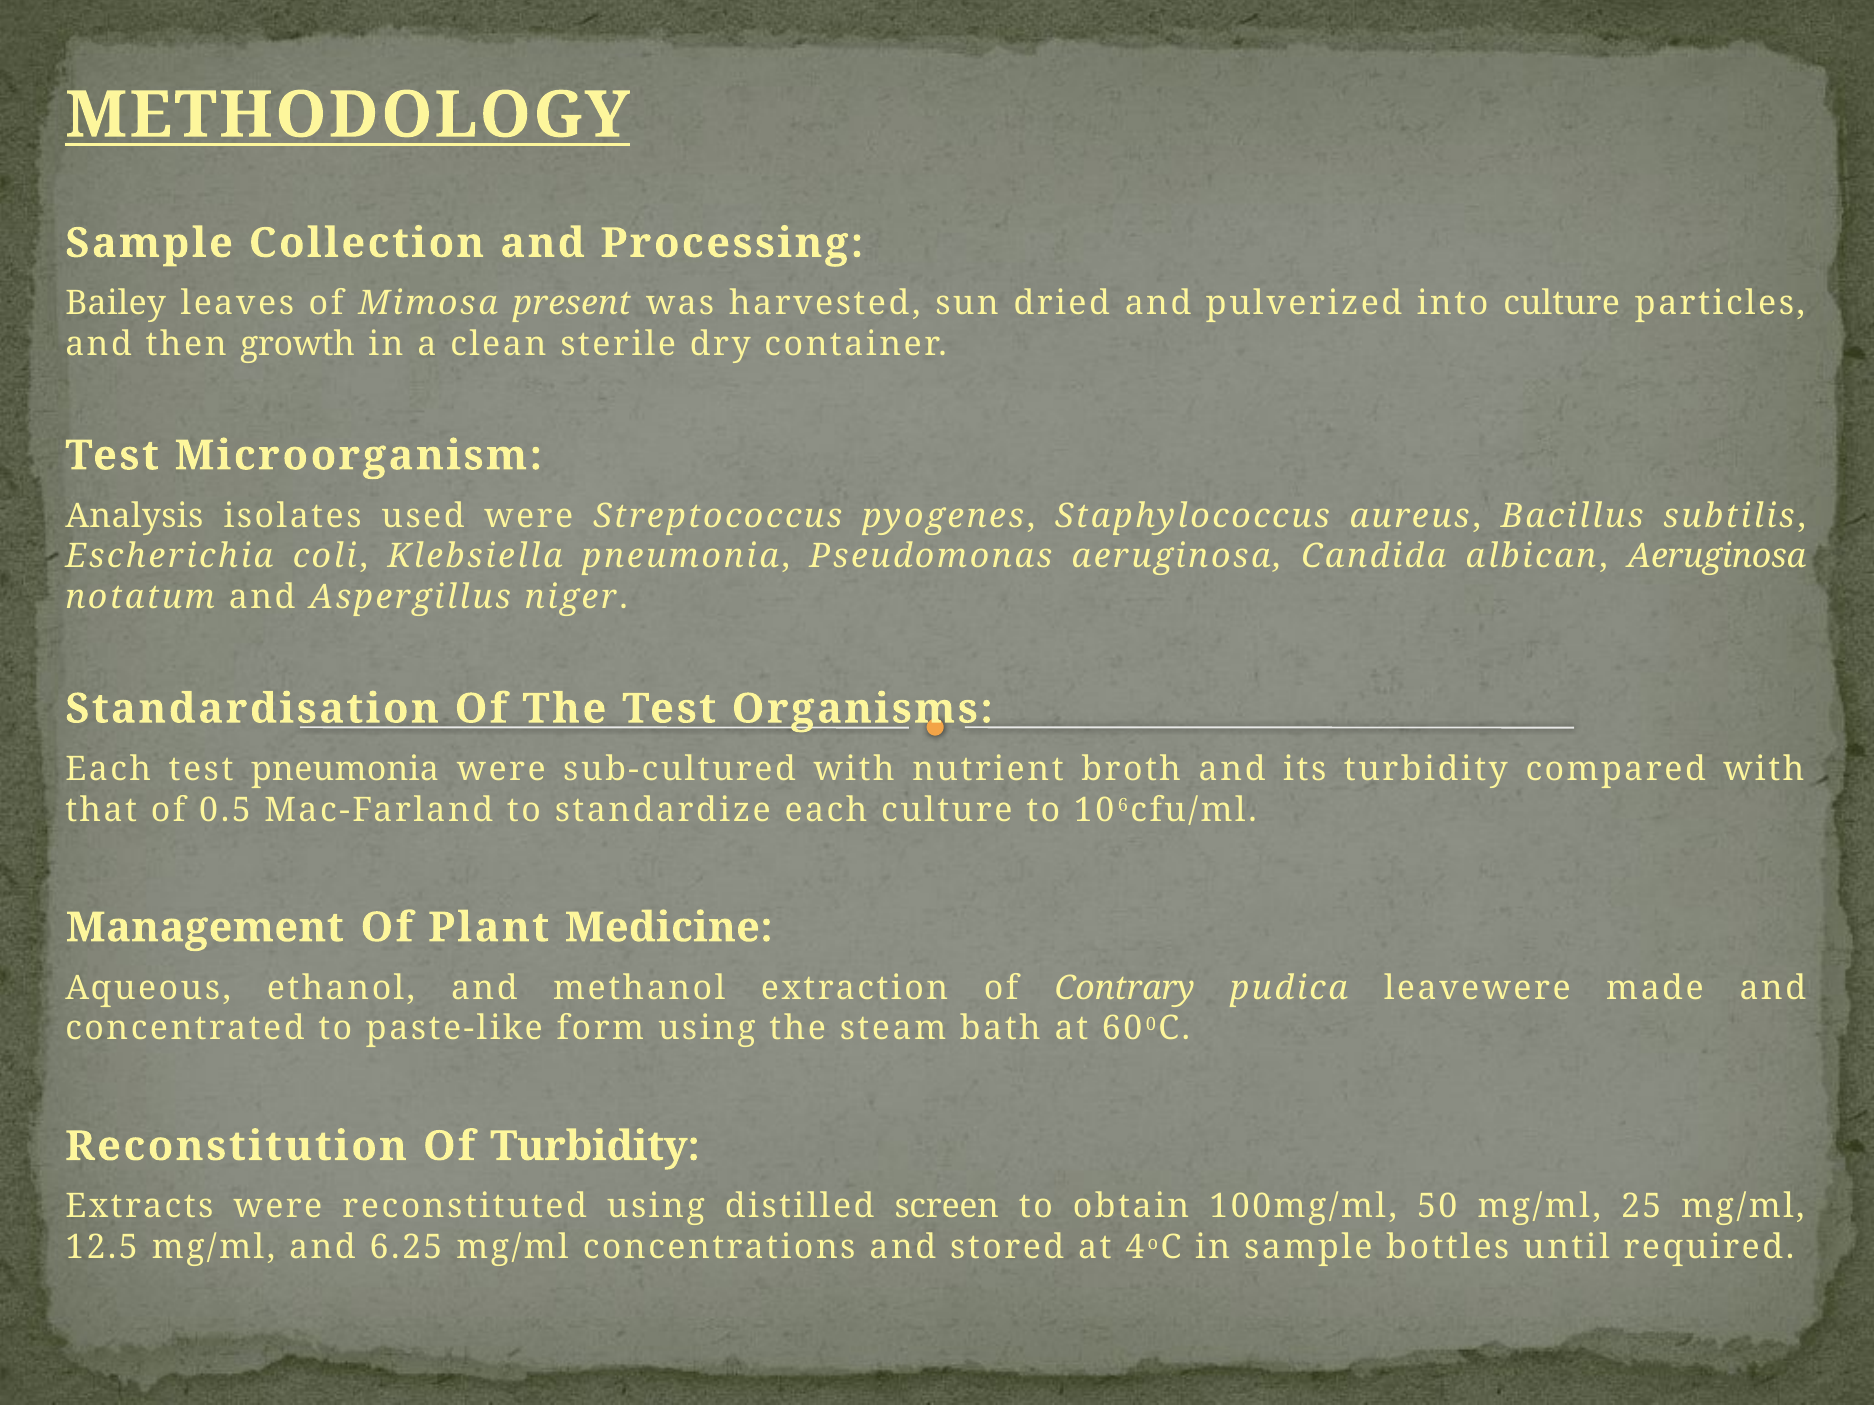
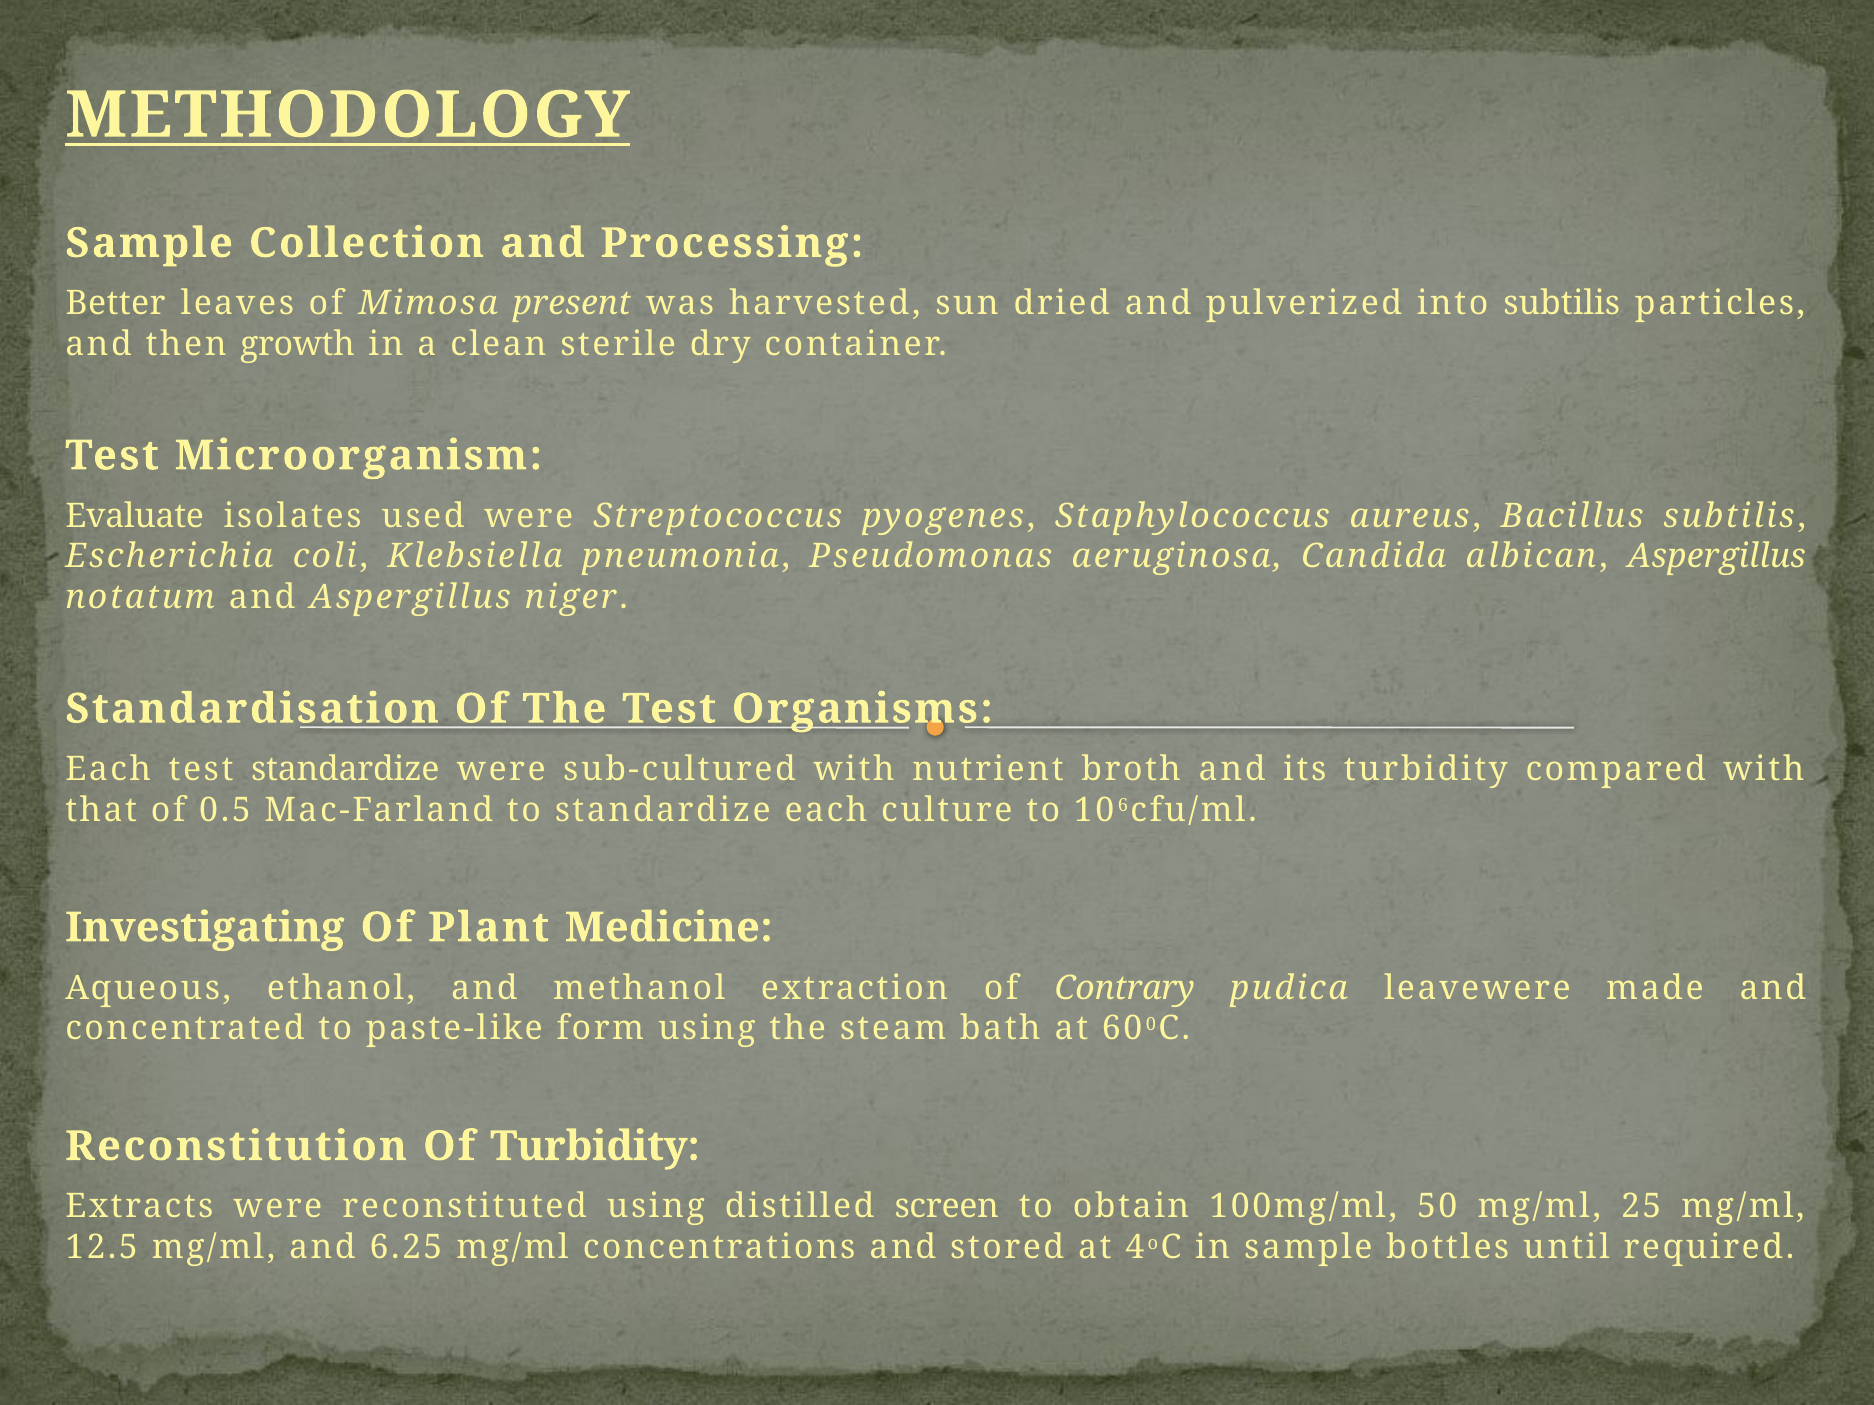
Bailey: Bailey -> Better
into culture: culture -> subtilis
Analysis: Analysis -> Evaluate
albican Aeruginosa: Aeruginosa -> Aspergillus
test pneumonia: pneumonia -> standardize
Management: Management -> Investigating
